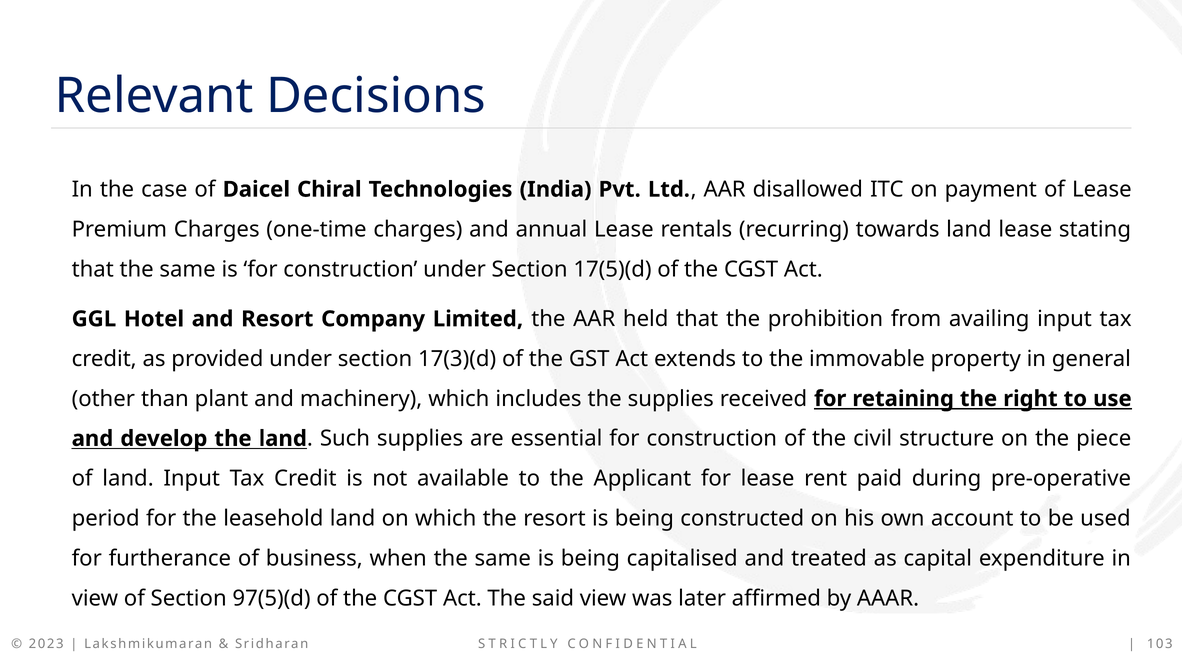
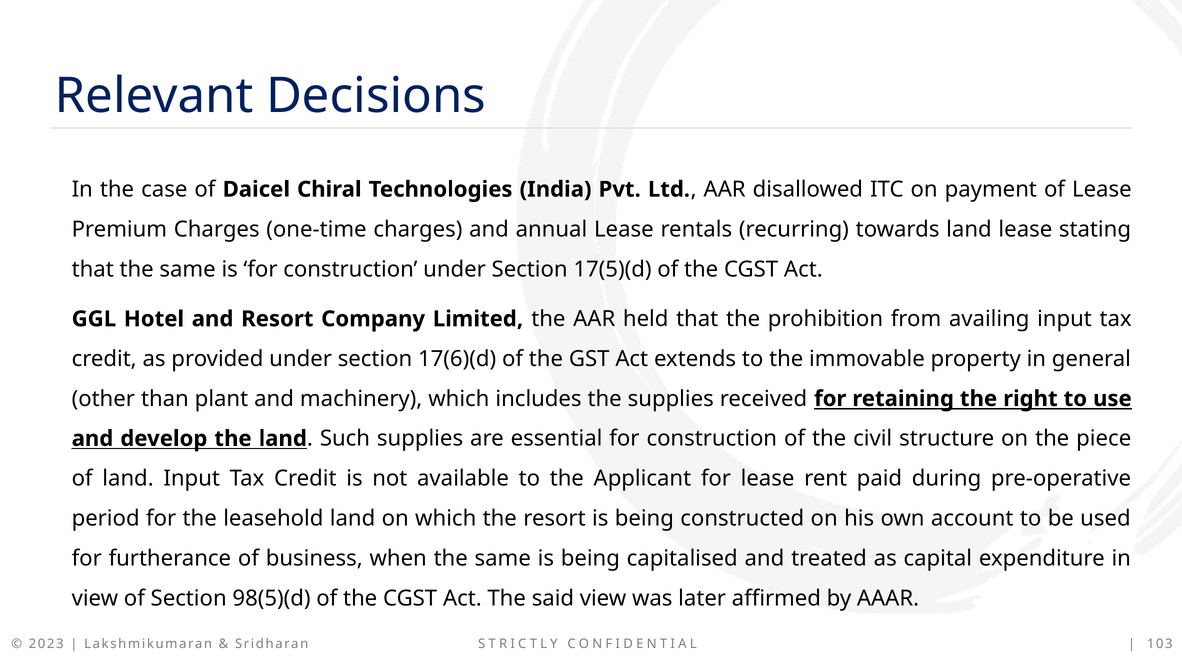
17(3)(d: 17(3)(d -> 17(6)(d
97(5)(d: 97(5)(d -> 98(5)(d
